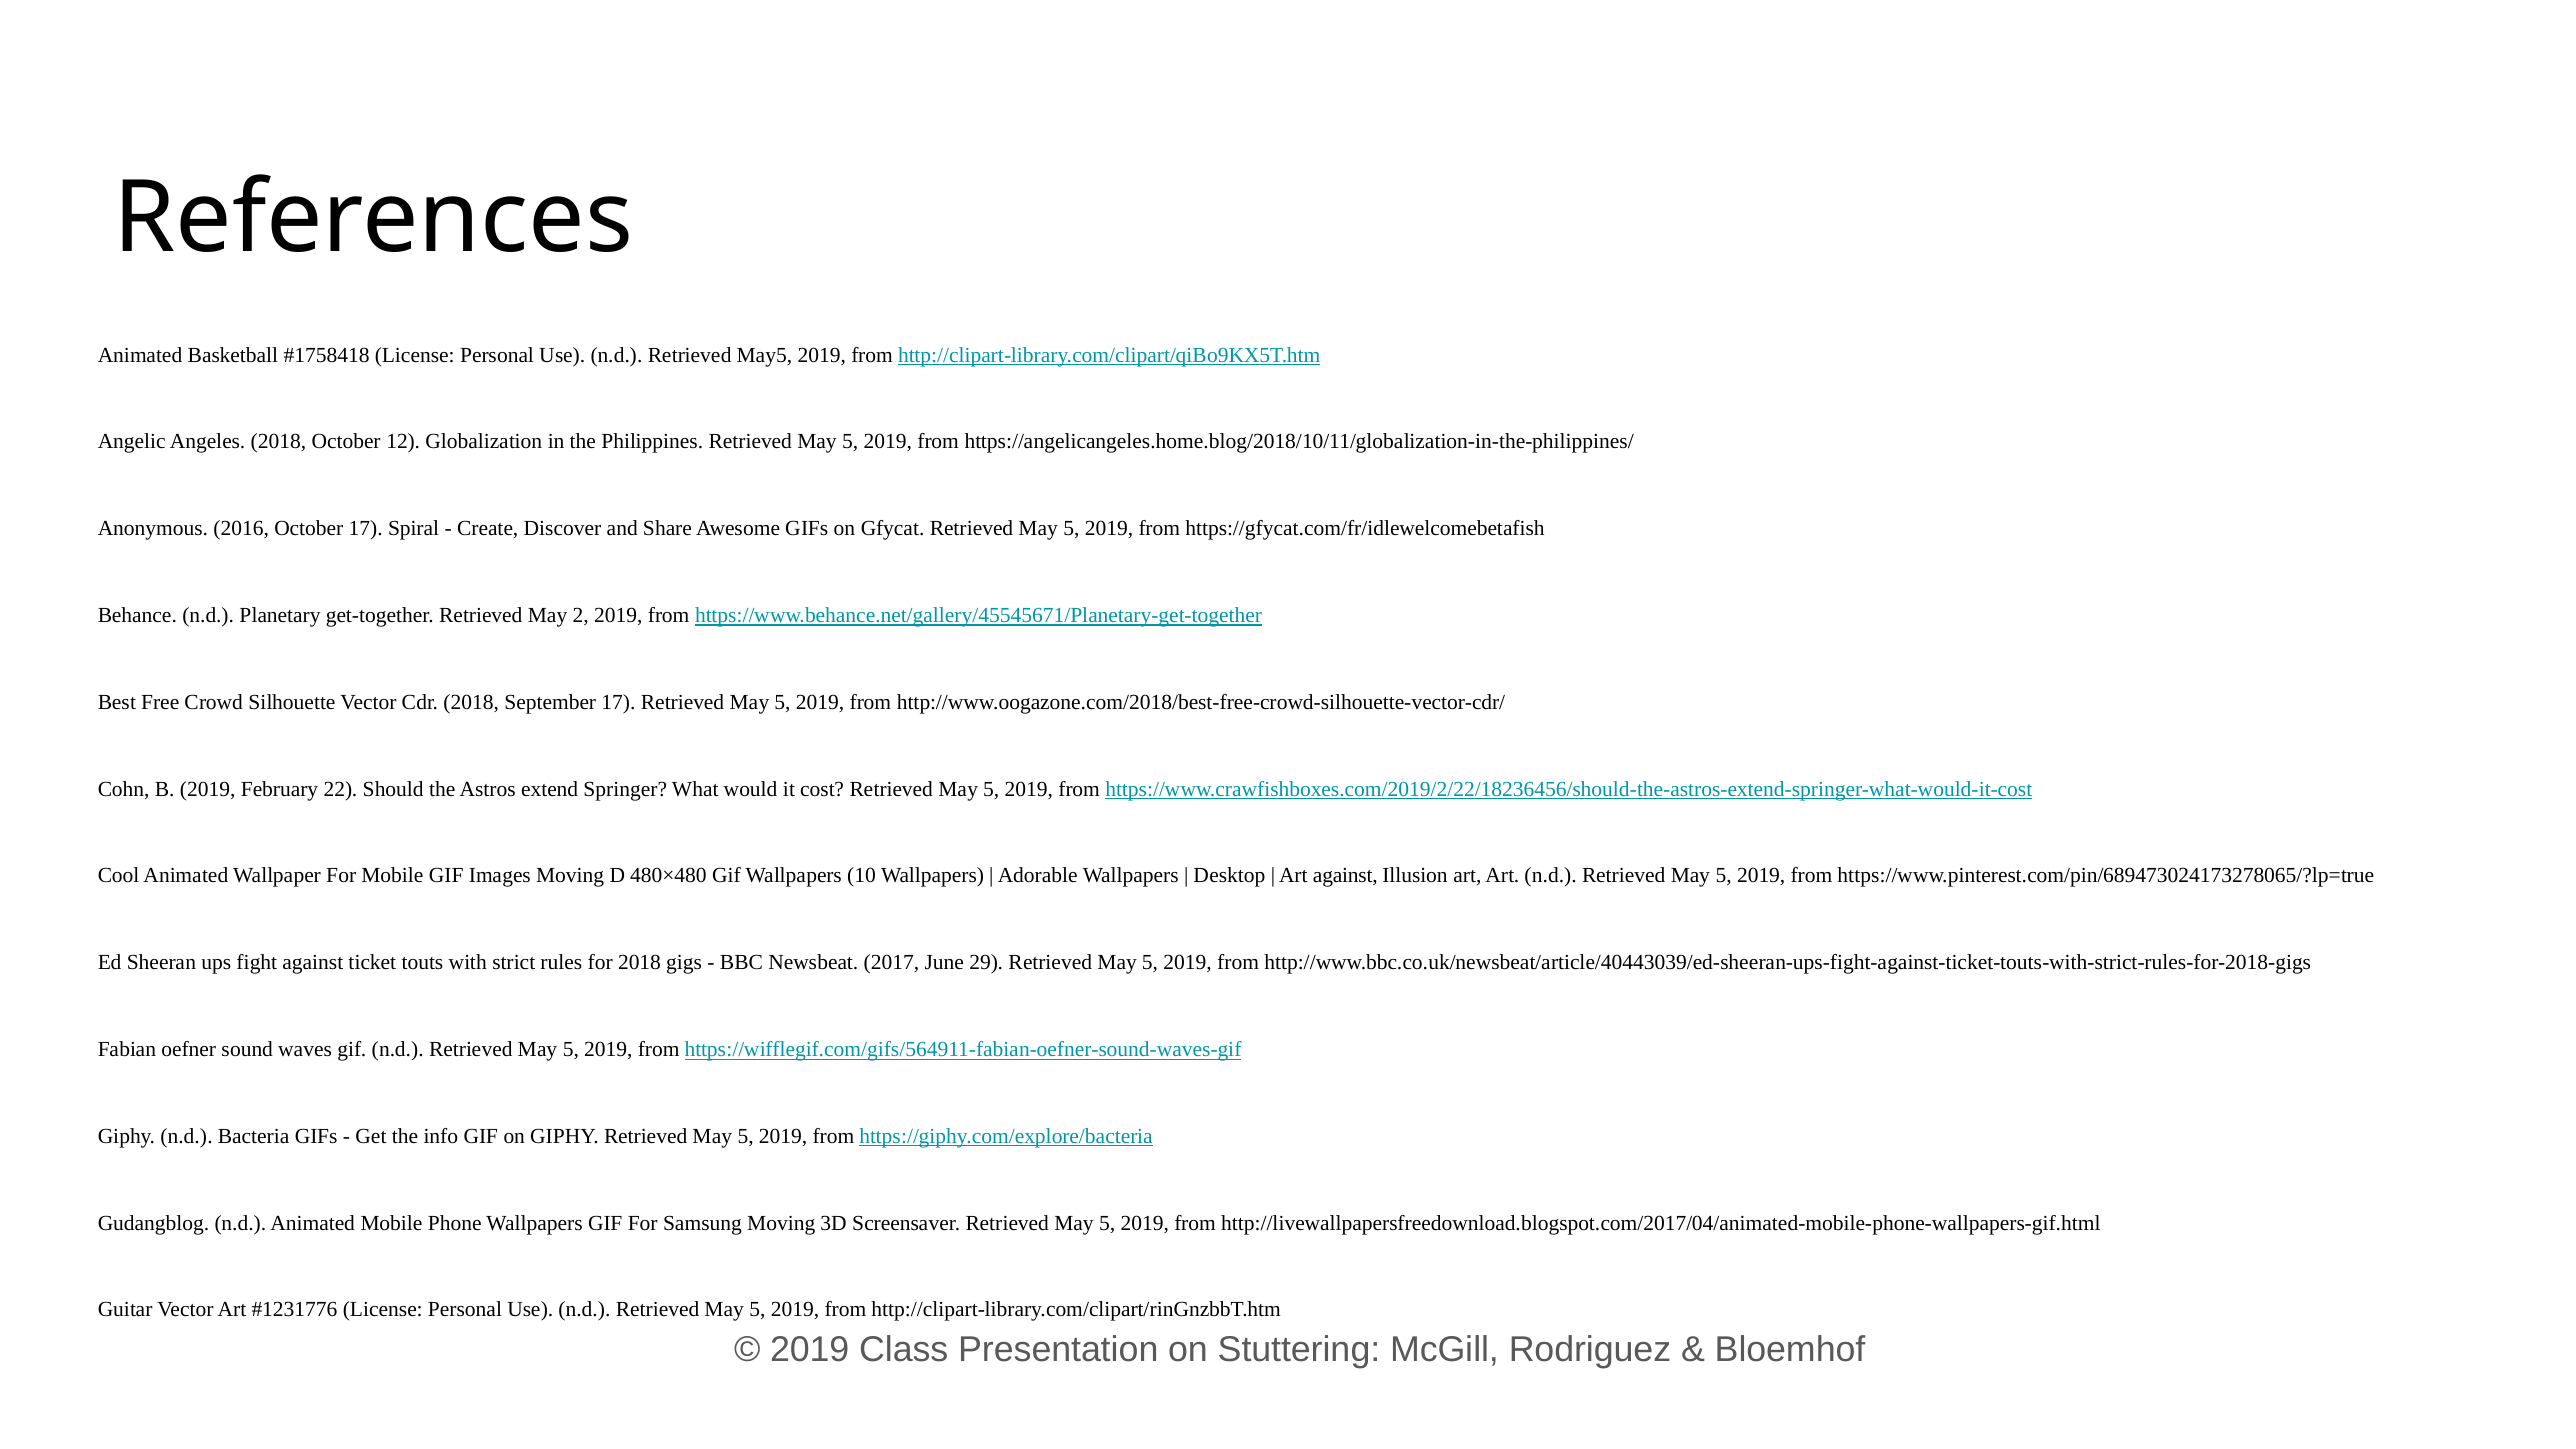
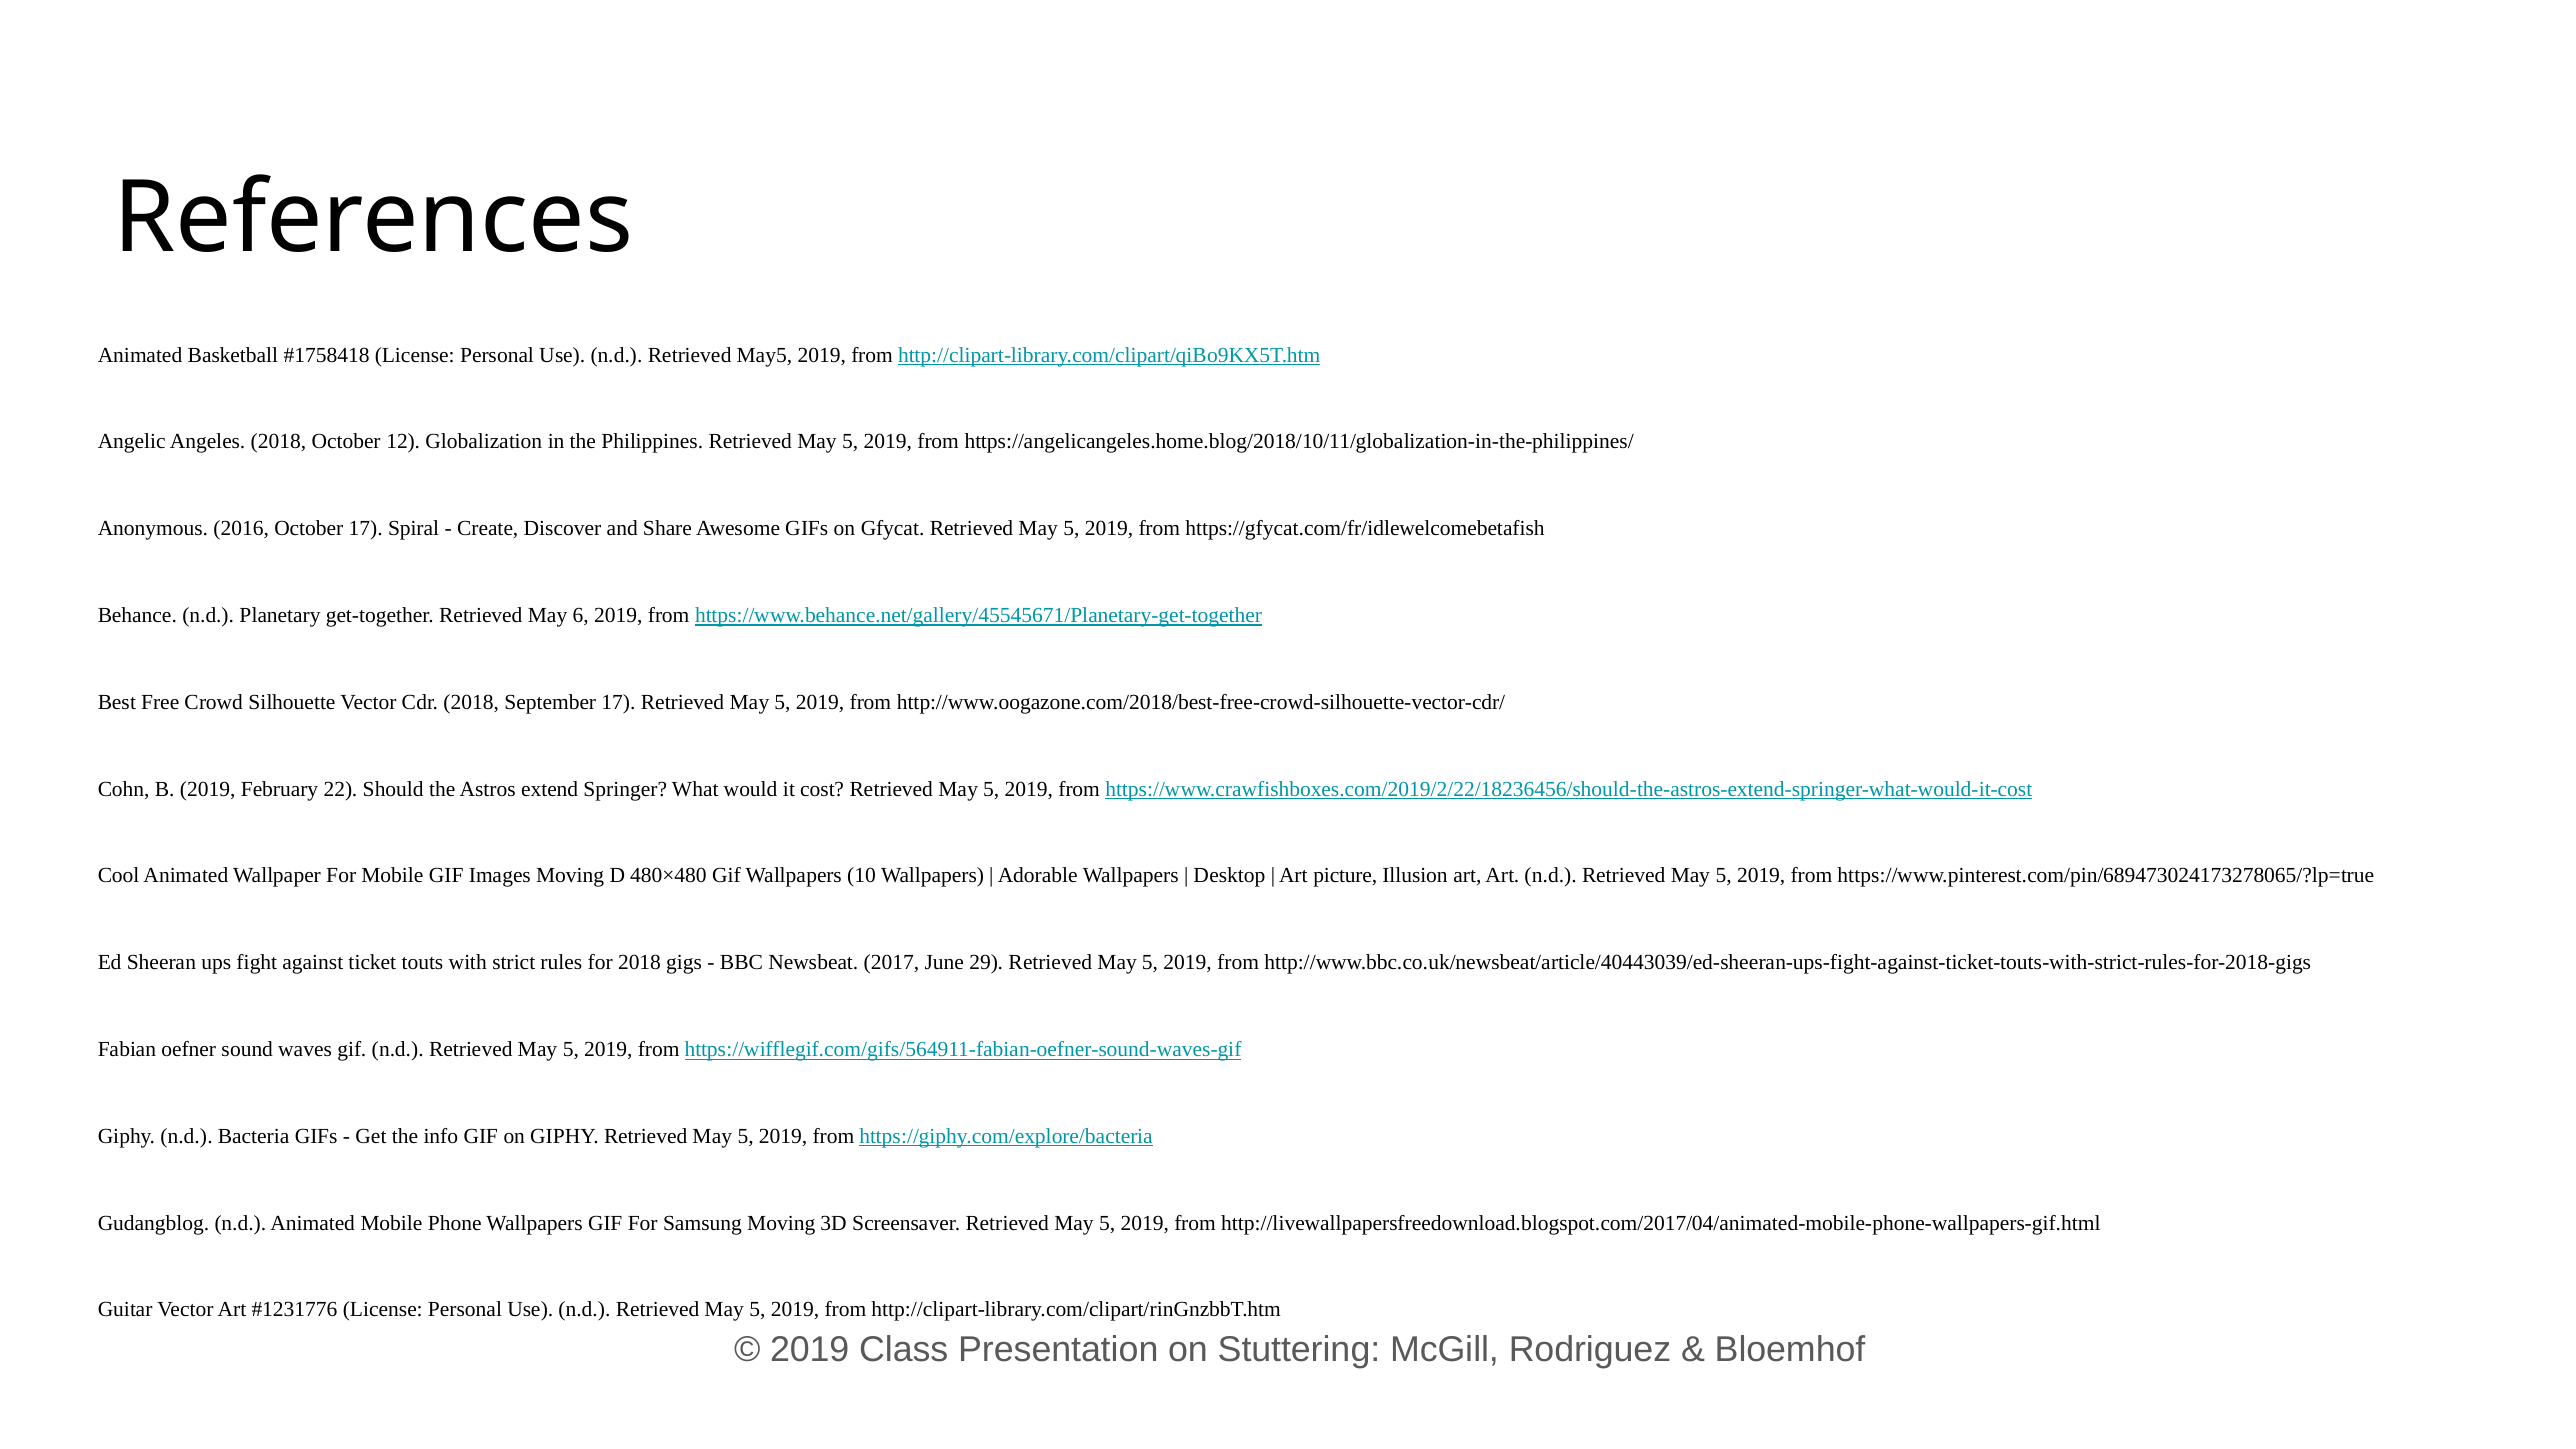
2: 2 -> 6
Art against: against -> picture
